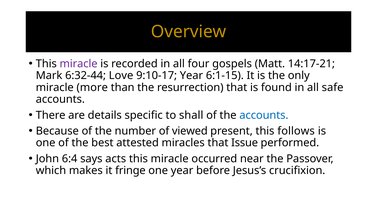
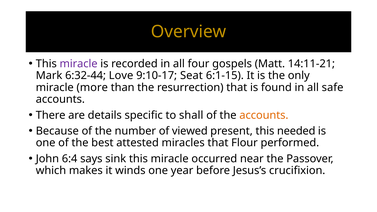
14:17-21: 14:17-21 -> 14:11-21
9:10-17 Year: Year -> Seat
accounts at (264, 115) colour: blue -> orange
follows: follows -> needed
Issue: Issue -> Flour
acts: acts -> sink
fringe: fringe -> winds
